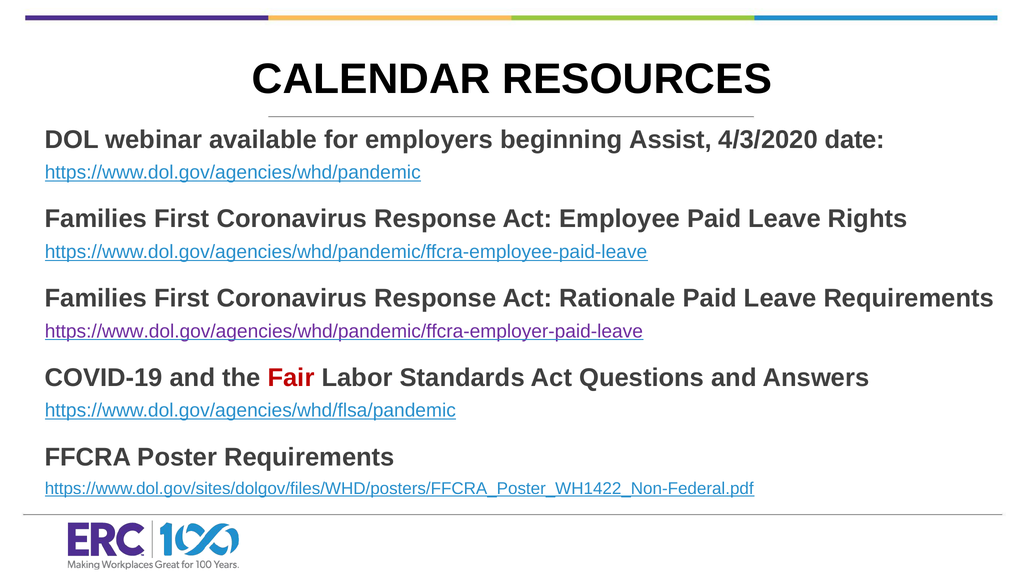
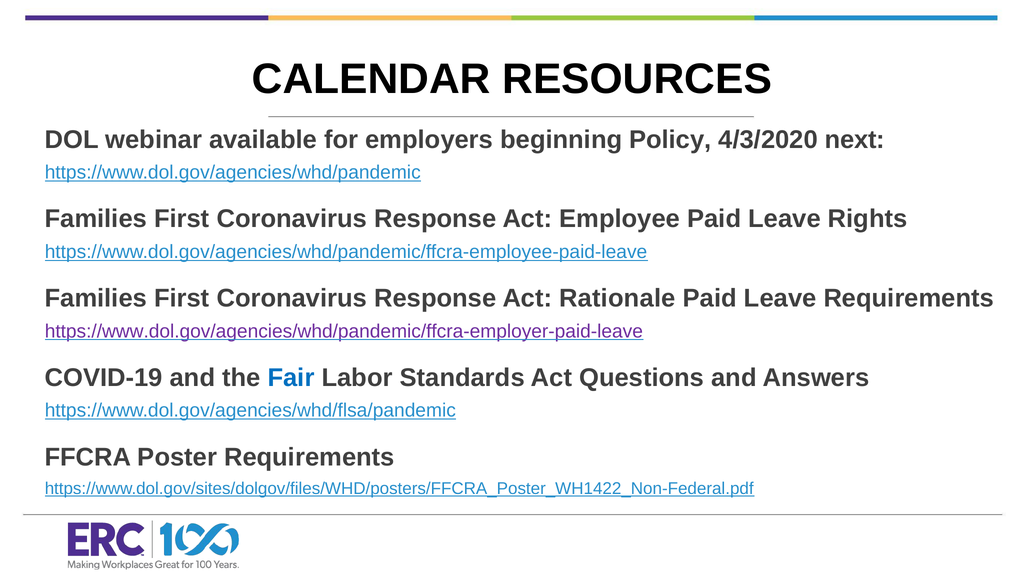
Assist: Assist -> Policy
date: date -> next
Fair colour: red -> blue
